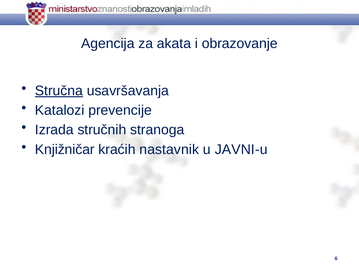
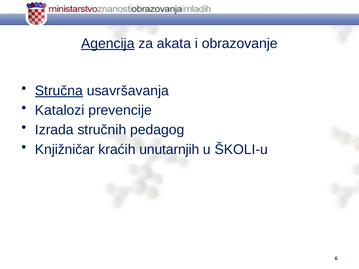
Agencija underline: none -> present
stranoga: stranoga -> pedagog
nastavnik: nastavnik -> unutarnjih
JAVNI-u: JAVNI-u -> ŠKOLI-u
